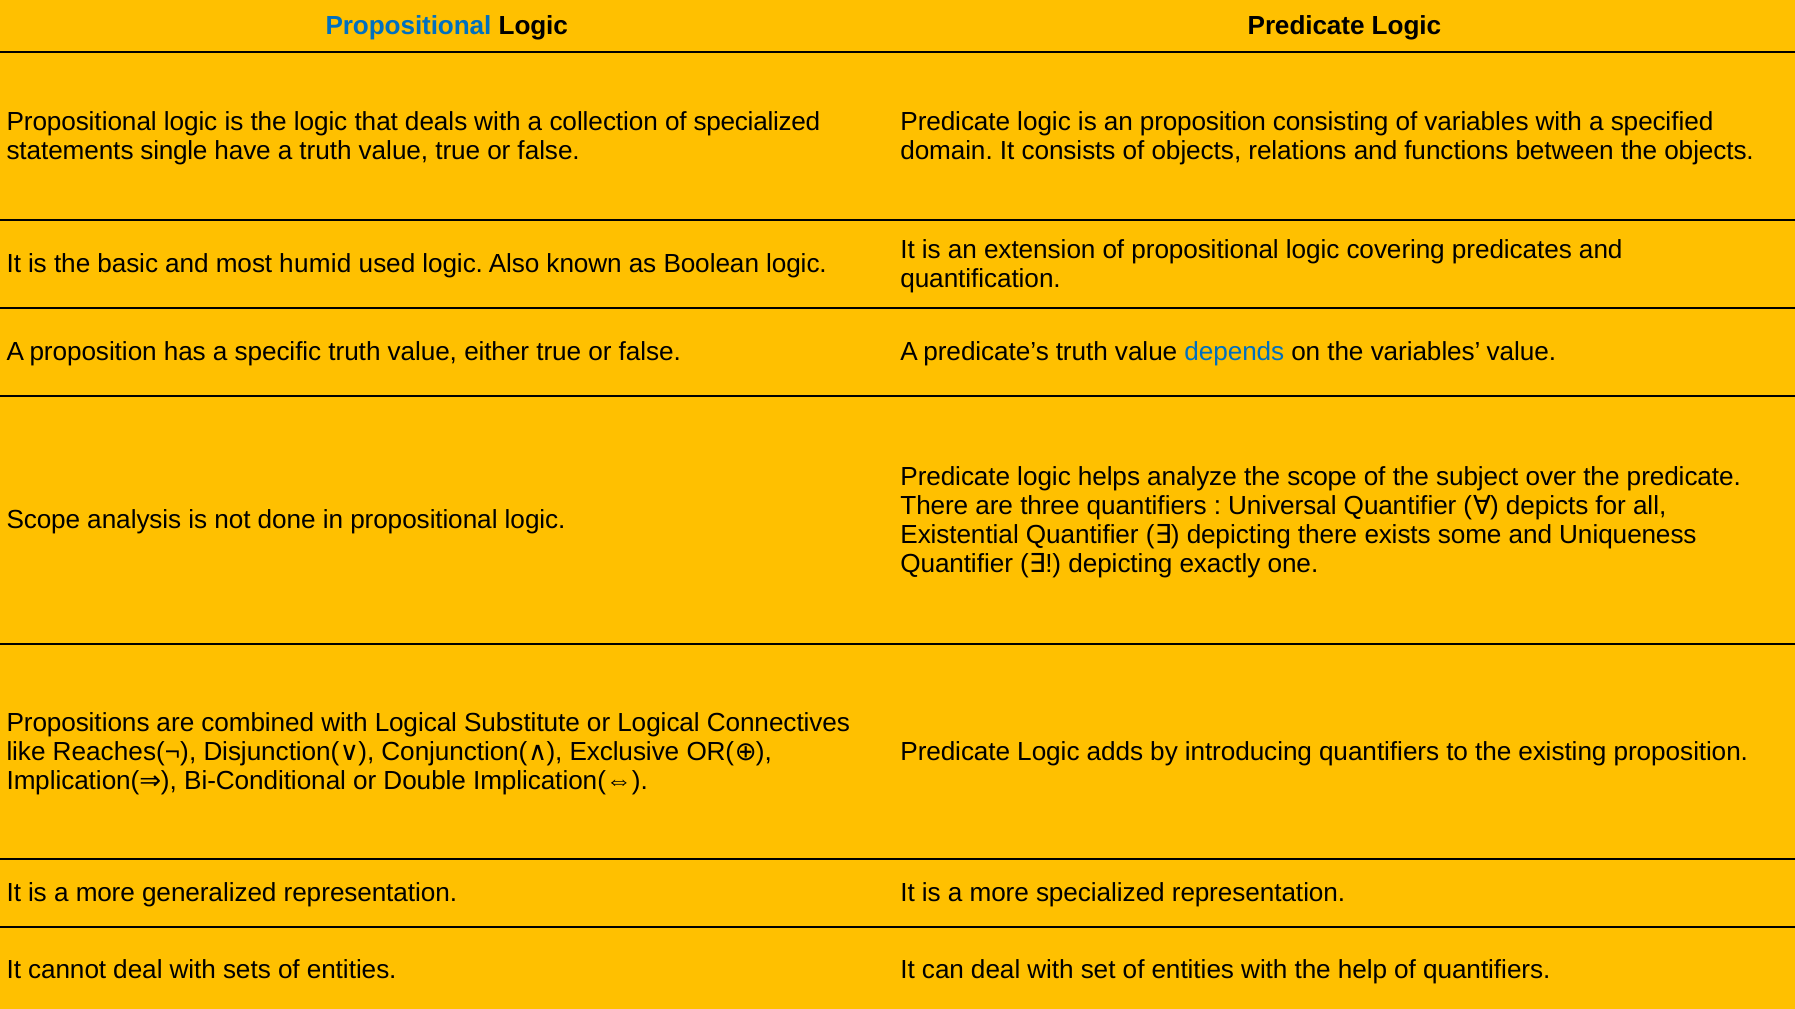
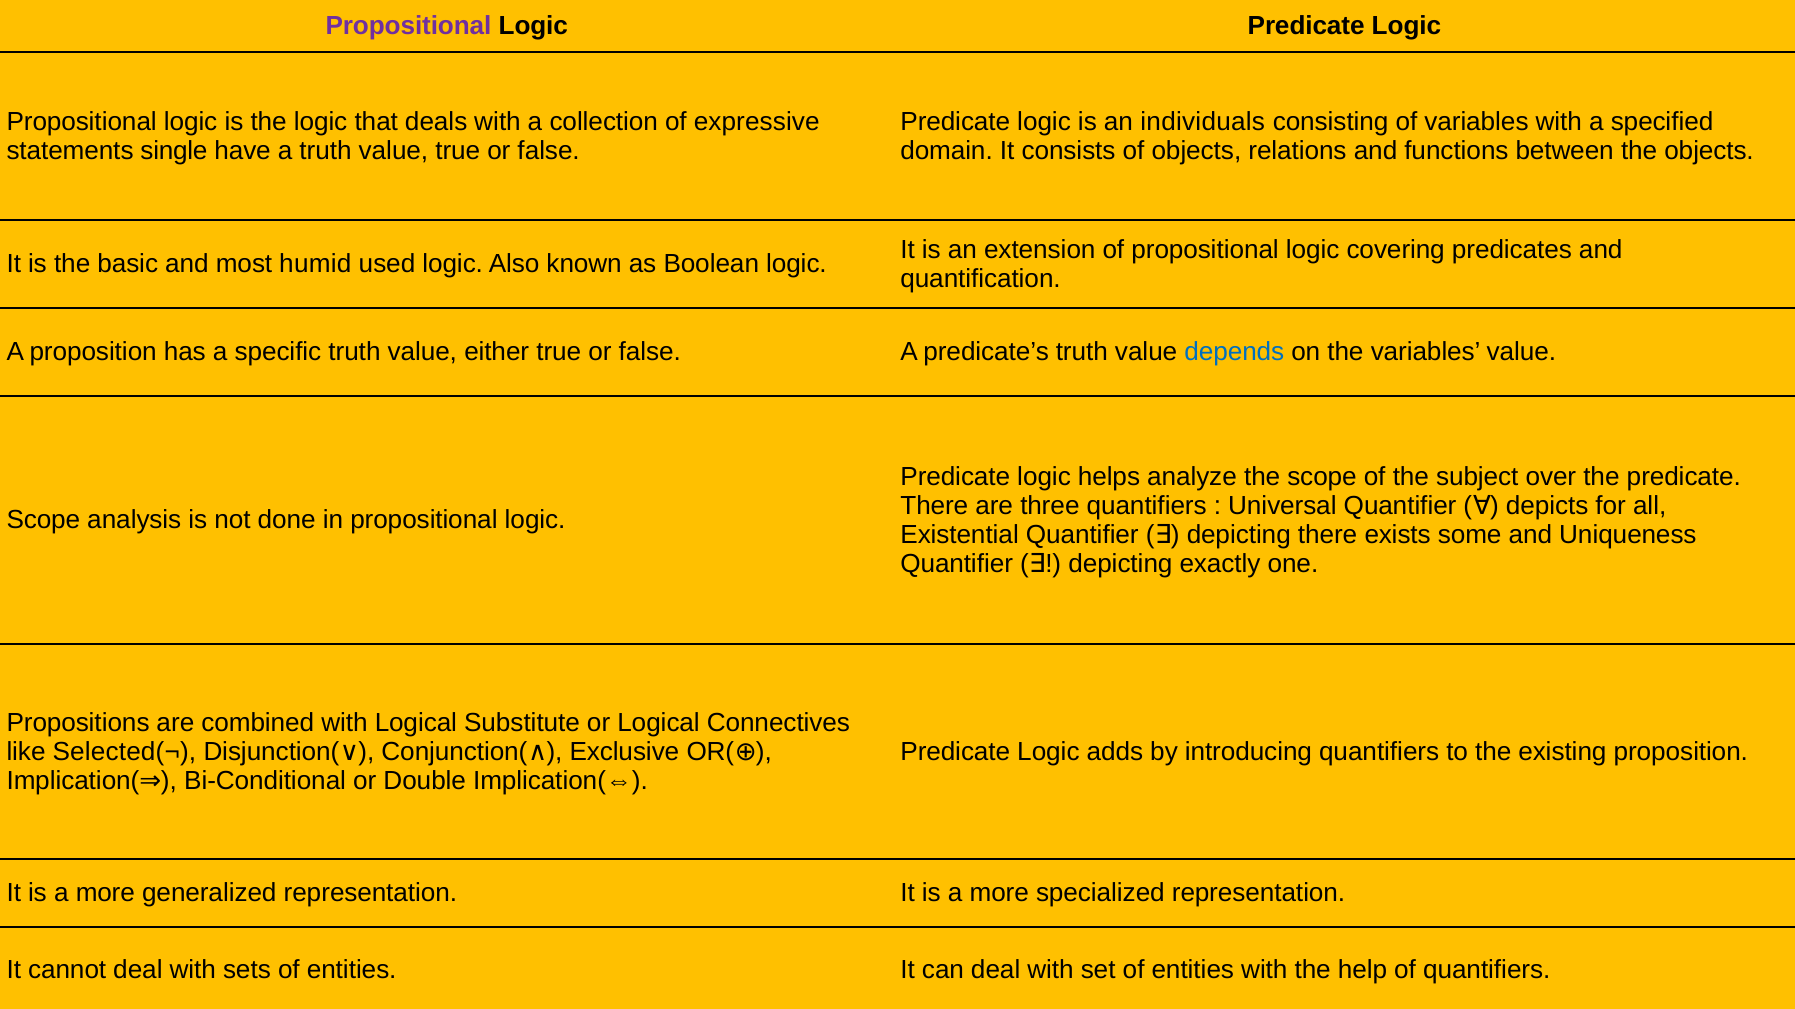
Propositional at (408, 26) colour: blue -> purple
of specialized: specialized -> expressive
an proposition: proposition -> individuals
Reaches(¬: Reaches(¬ -> Selected(¬
